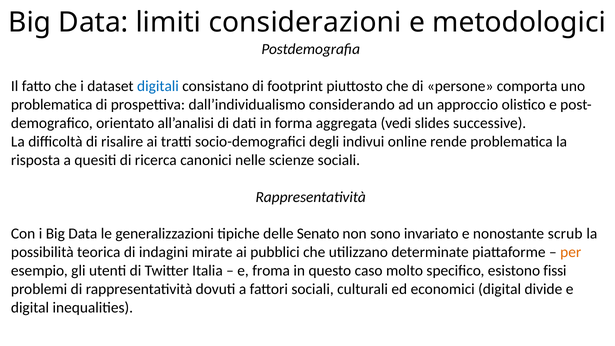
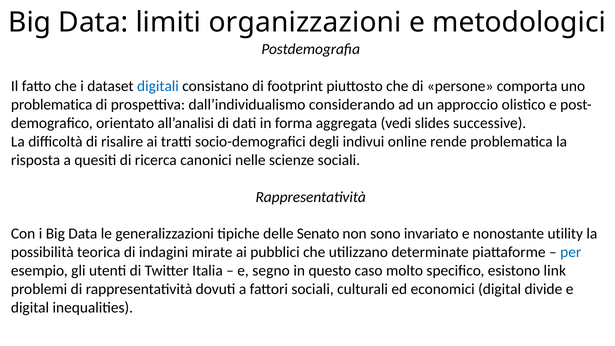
considerazioni: considerazioni -> organizzazioni
scrub: scrub -> utility
per colour: orange -> blue
froma: froma -> segno
fissi: fissi -> link
